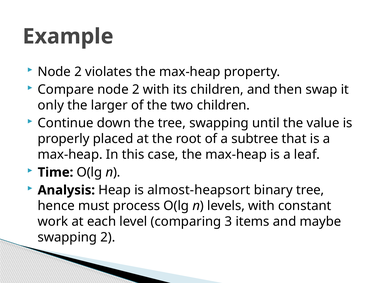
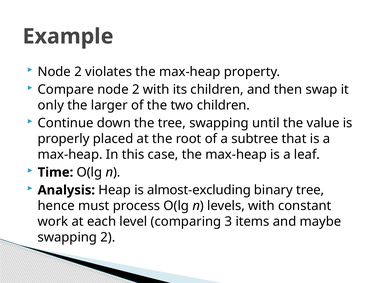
almost-heapsort: almost-heapsort -> almost-excluding
